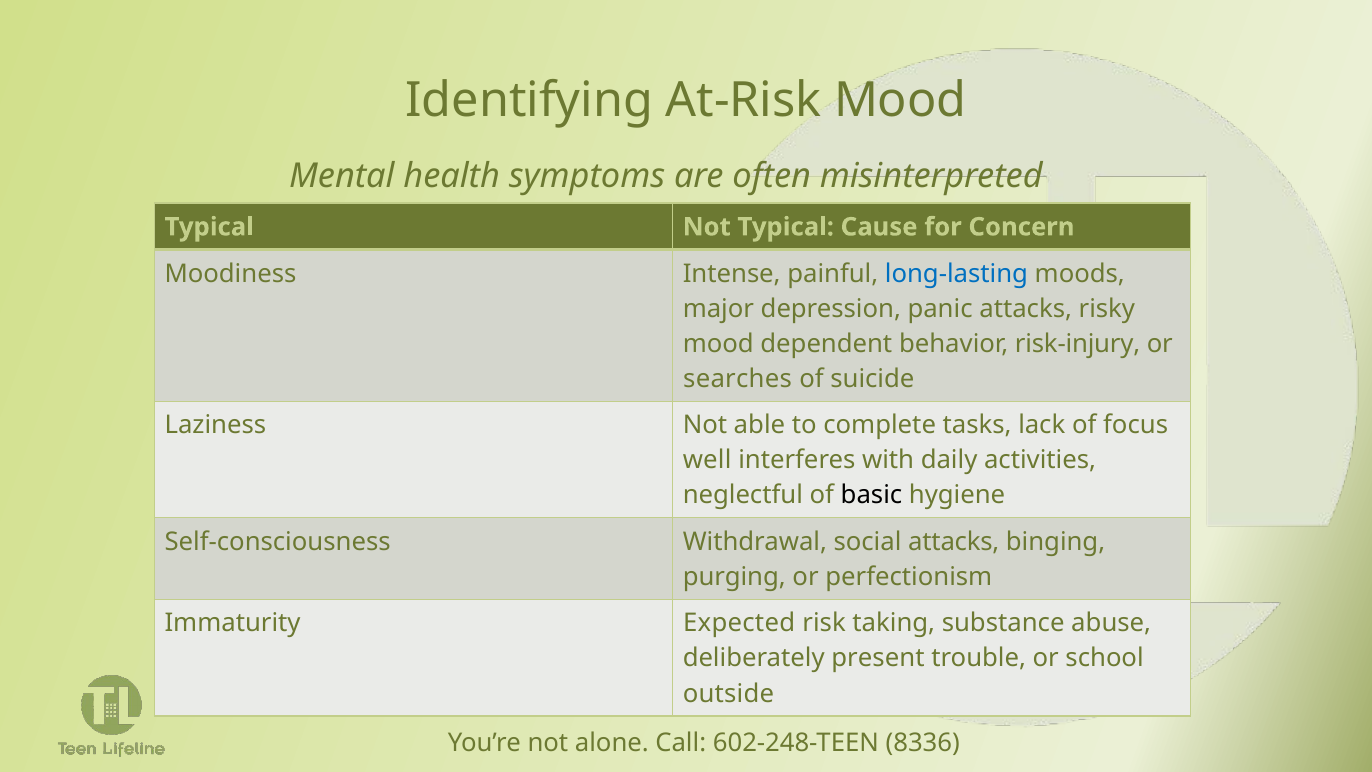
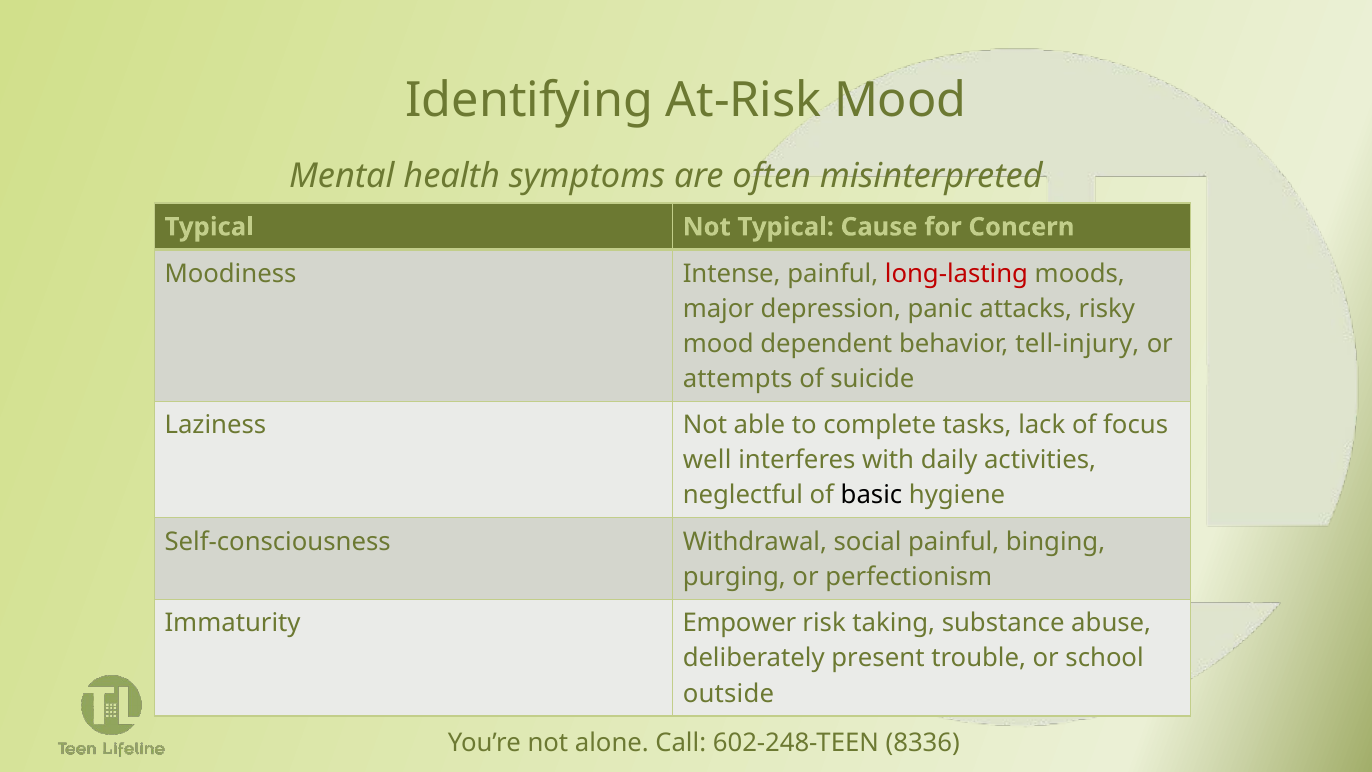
long-lasting colour: blue -> red
risk-injury: risk-injury -> tell-injury
searches: searches -> attempts
social attacks: attacks -> painful
Expected: Expected -> Empower
